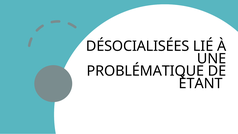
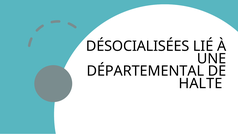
PROBLÉMATIQUE: PROBLÉMATIQUE -> DÉPARTEMENTAL
ÉTANT: ÉTANT -> HALTE
